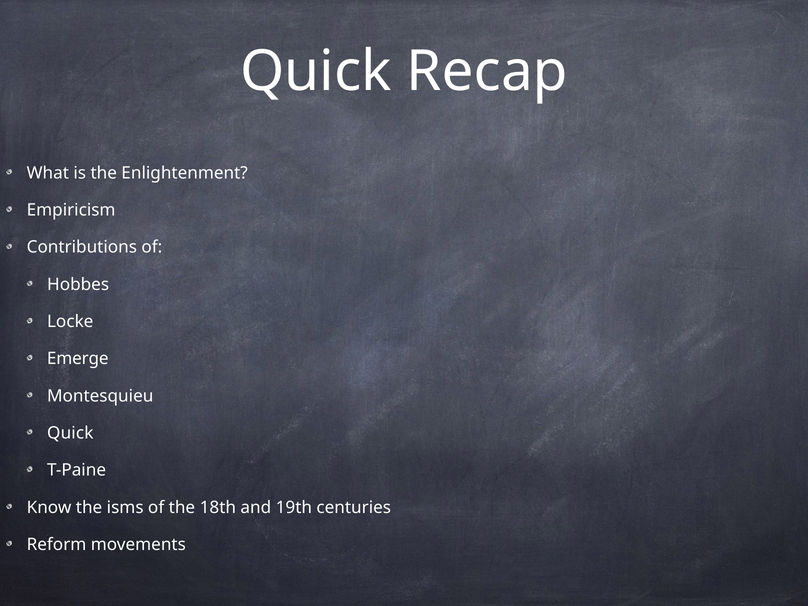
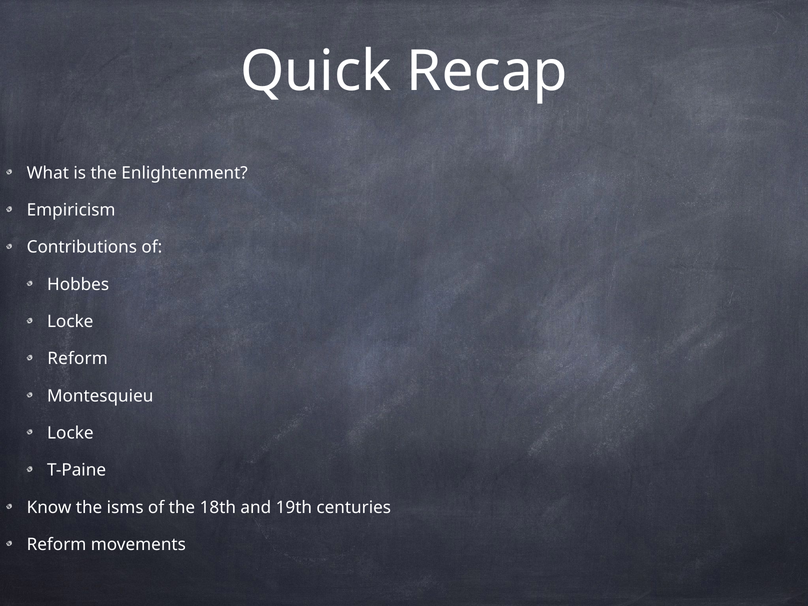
Emerge at (78, 359): Emerge -> Reform
Quick at (70, 433): Quick -> Locke
